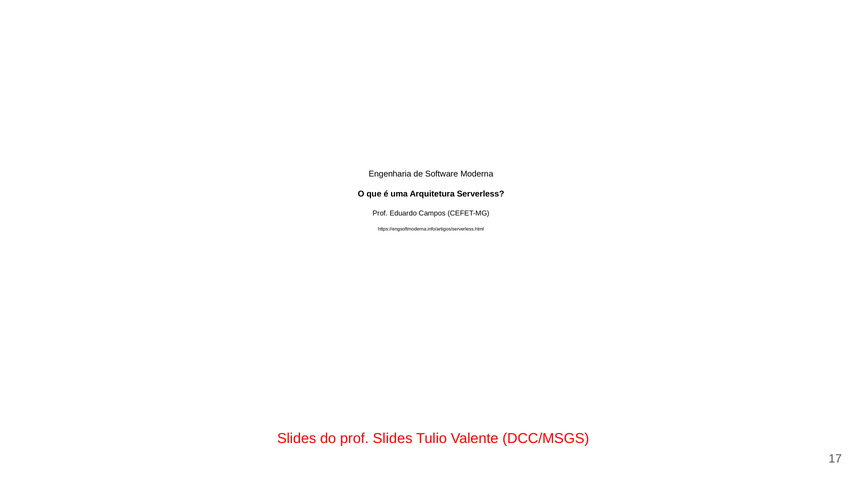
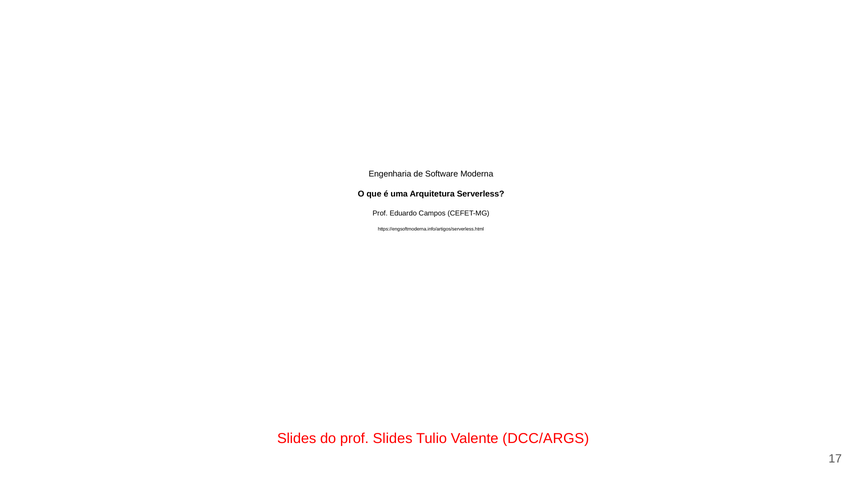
DCC/MSGS: DCC/MSGS -> DCC/ARGS
